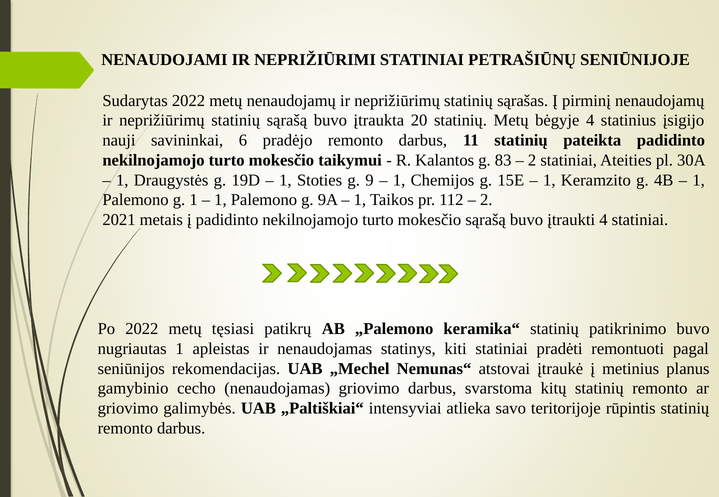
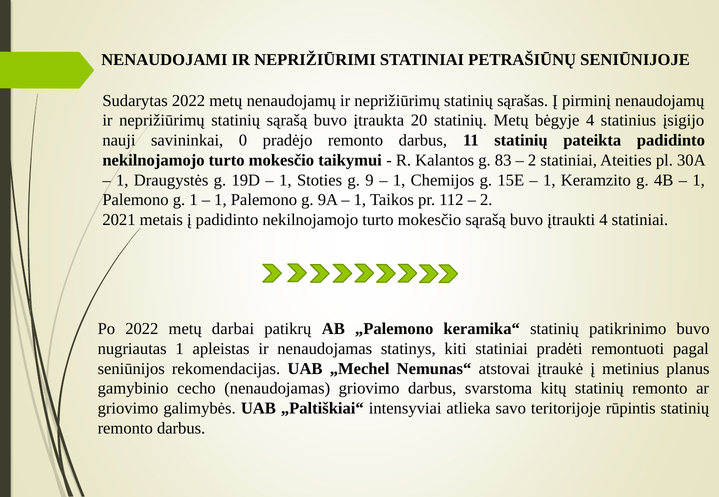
6: 6 -> 0
tęsiasi: tęsiasi -> darbai
